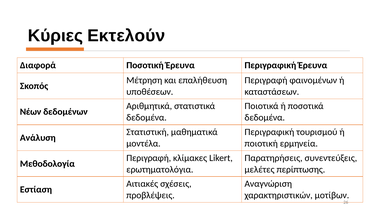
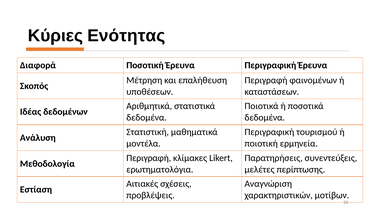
Εκτελούν: Εκτελούν -> Ενότητας
Νέων: Νέων -> Ιδέας
